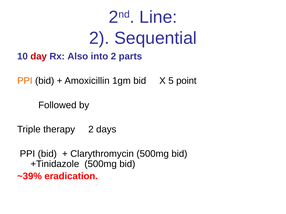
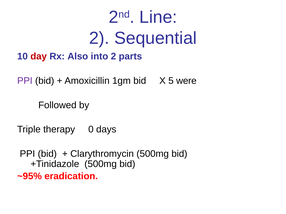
PPI at (25, 81) colour: orange -> purple
point: point -> were
therapy 2: 2 -> 0
~39%: ~39% -> ~95%
